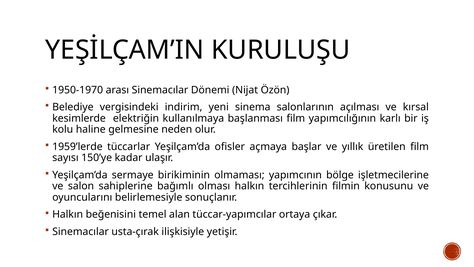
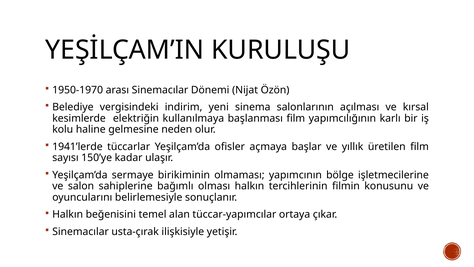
1959’lerde: 1959’lerde -> 1941’lerde
